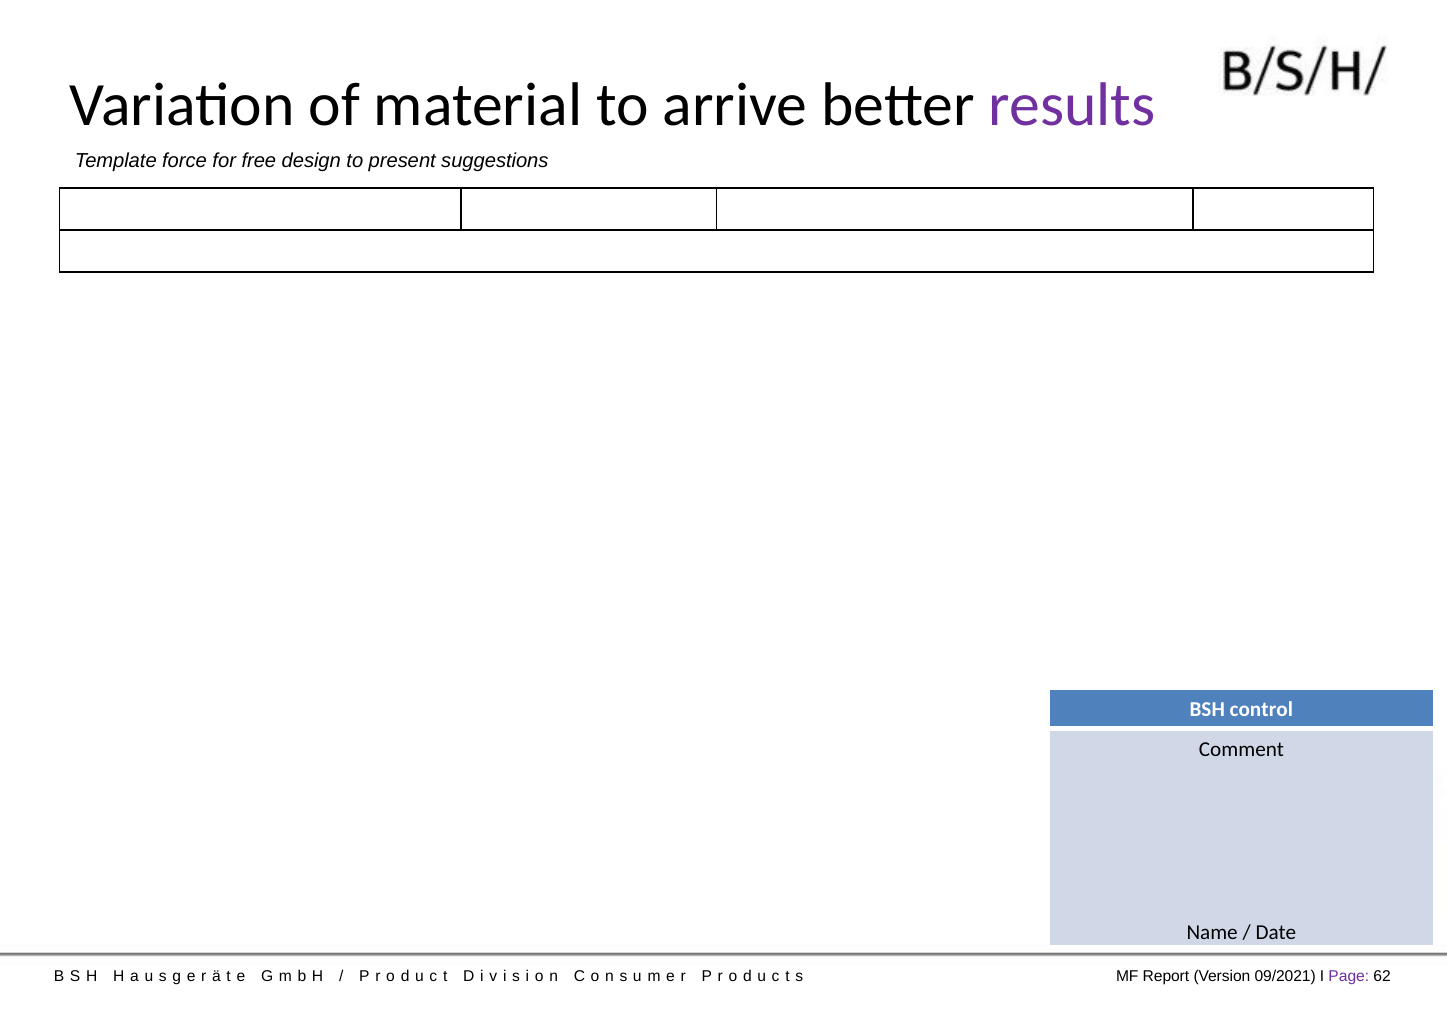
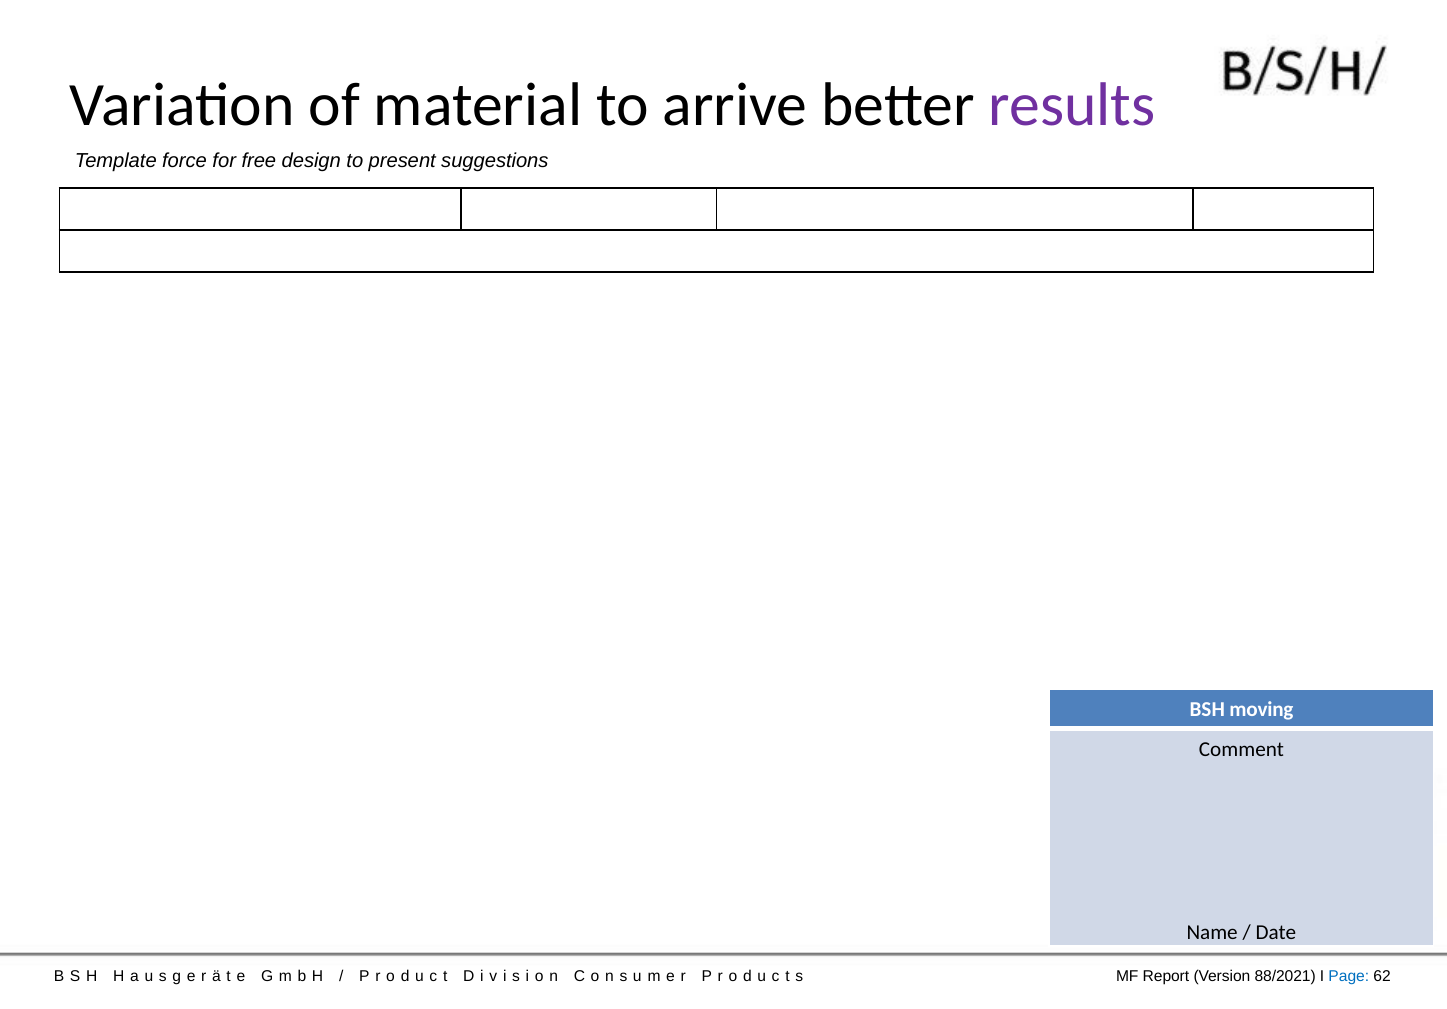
control: control -> moving
09/2021: 09/2021 -> 88/2021
Page colour: purple -> blue
